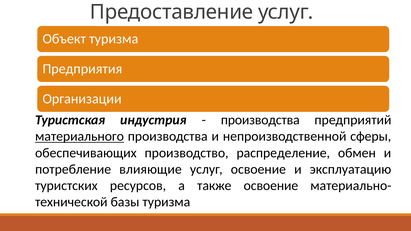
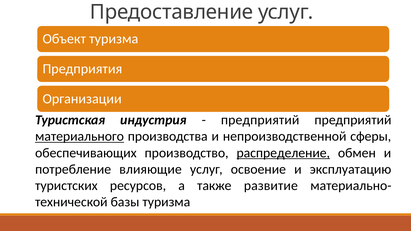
производства at (260, 120): производства -> предприятий
распределение underline: none -> present
также освоение: освоение -> развитие
